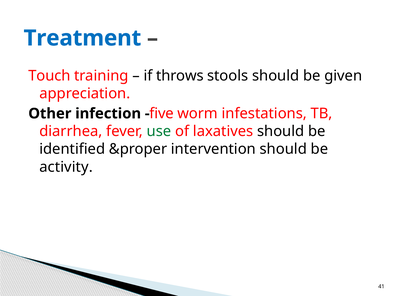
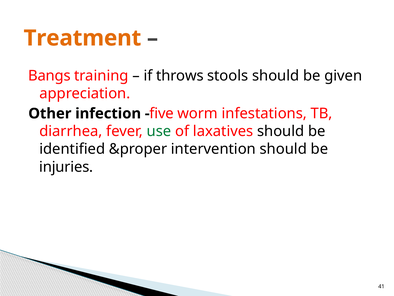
Treatment colour: blue -> orange
Touch: Touch -> Bangs
activity: activity -> injuries
